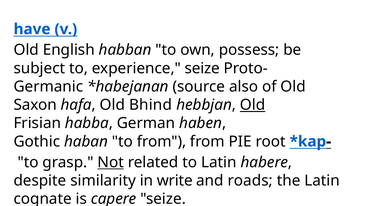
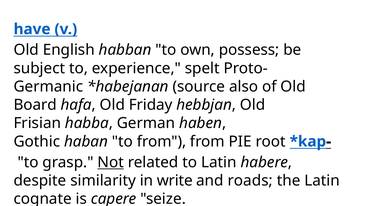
experience seize: seize -> spelt
Saxon: Saxon -> Board
Bhind: Bhind -> Friday
Old at (253, 105) underline: present -> none
